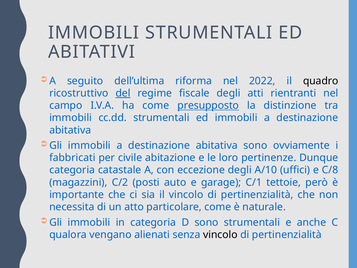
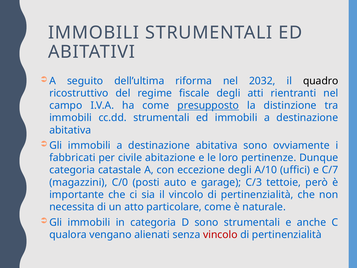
2022: 2022 -> 2032
del underline: present -> none
C/8: C/8 -> C/7
C/2: C/2 -> C/0
C/1: C/1 -> C/3
vincolo at (220, 234) colour: black -> red
